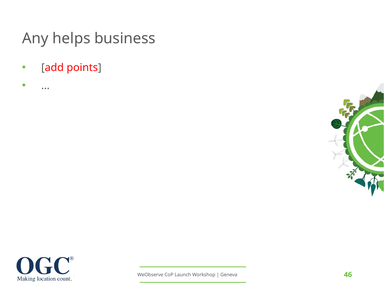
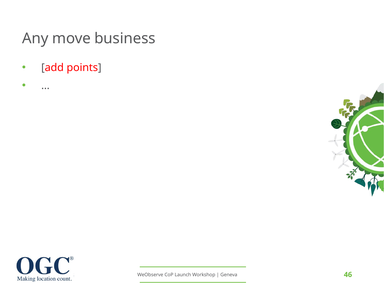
helps: helps -> move
